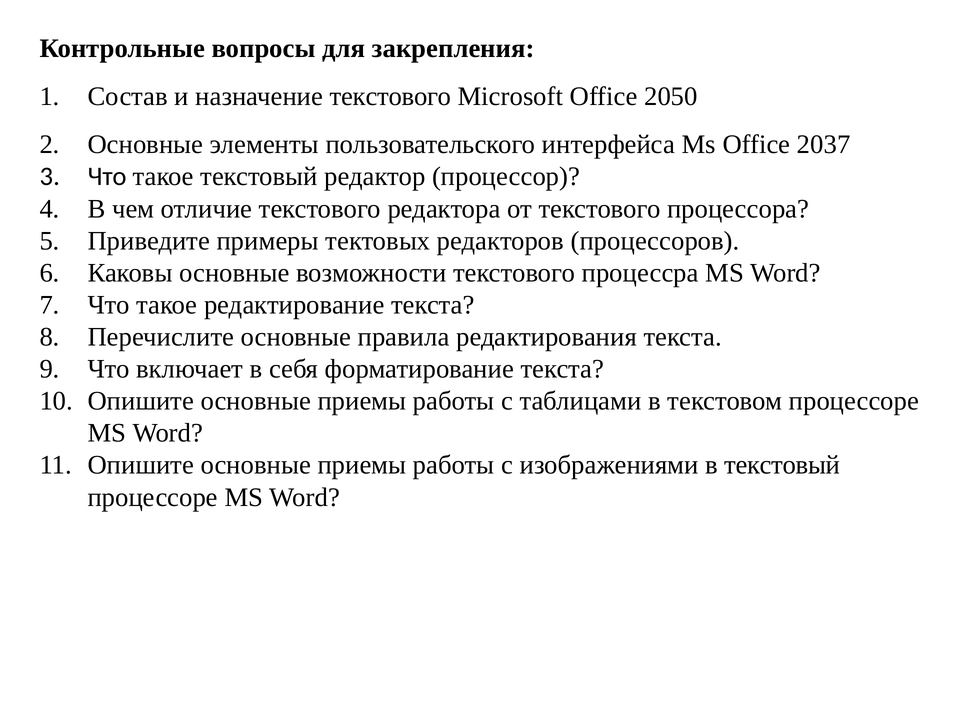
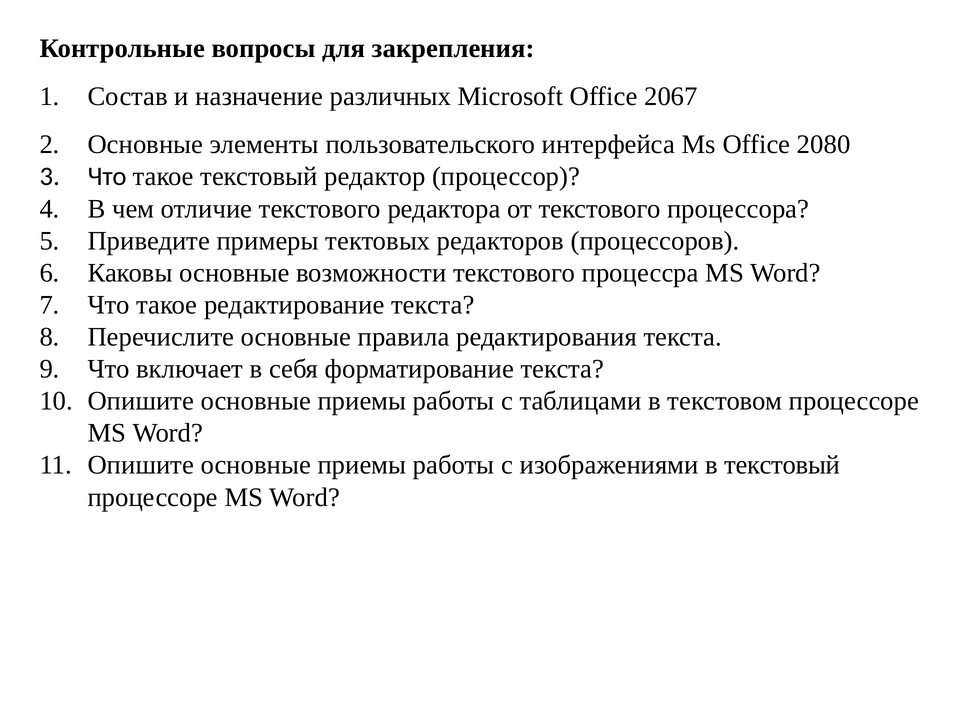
назначение текстового: текстового -> различных
2050: 2050 -> 2067
2037: 2037 -> 2080
